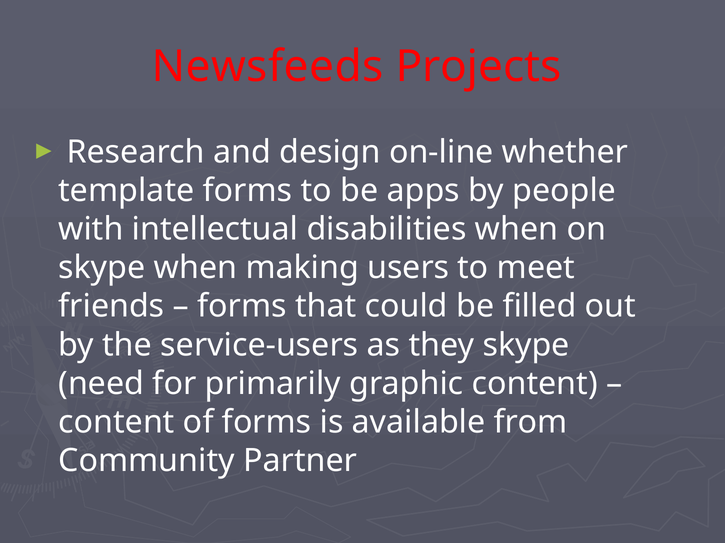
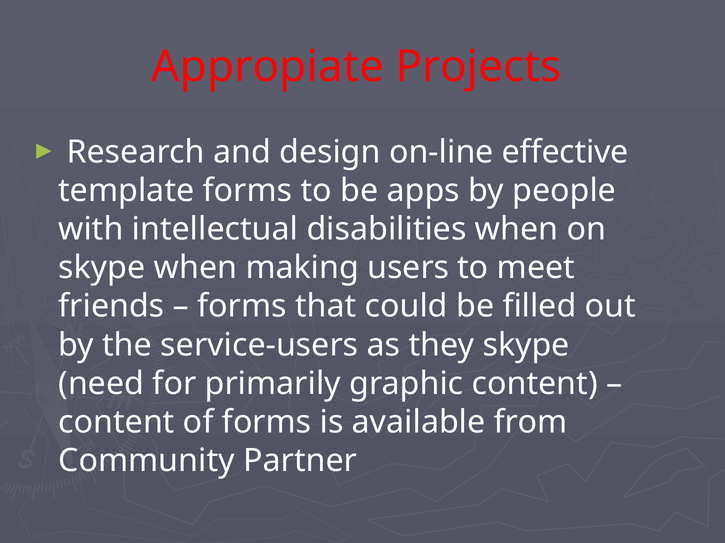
Newsfeeds: Newsfeeds -> Appropiate
whether: whether -> effective
